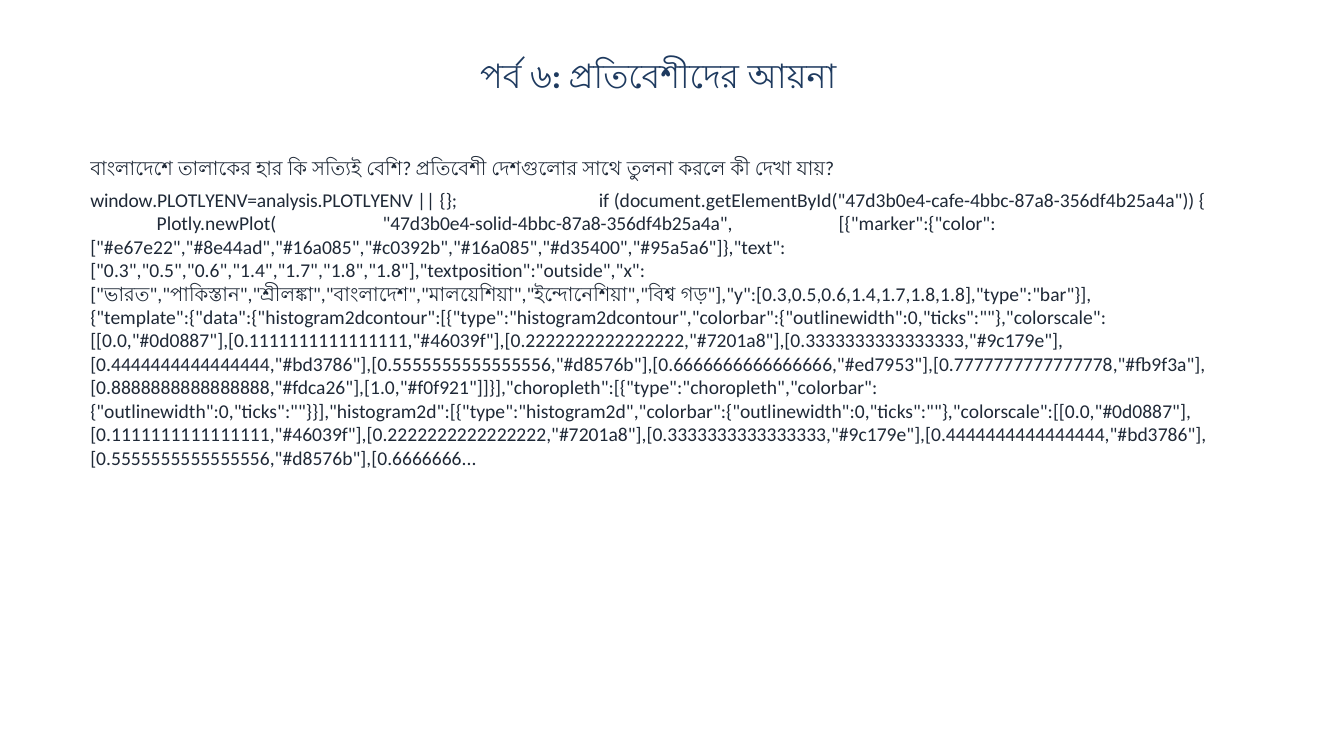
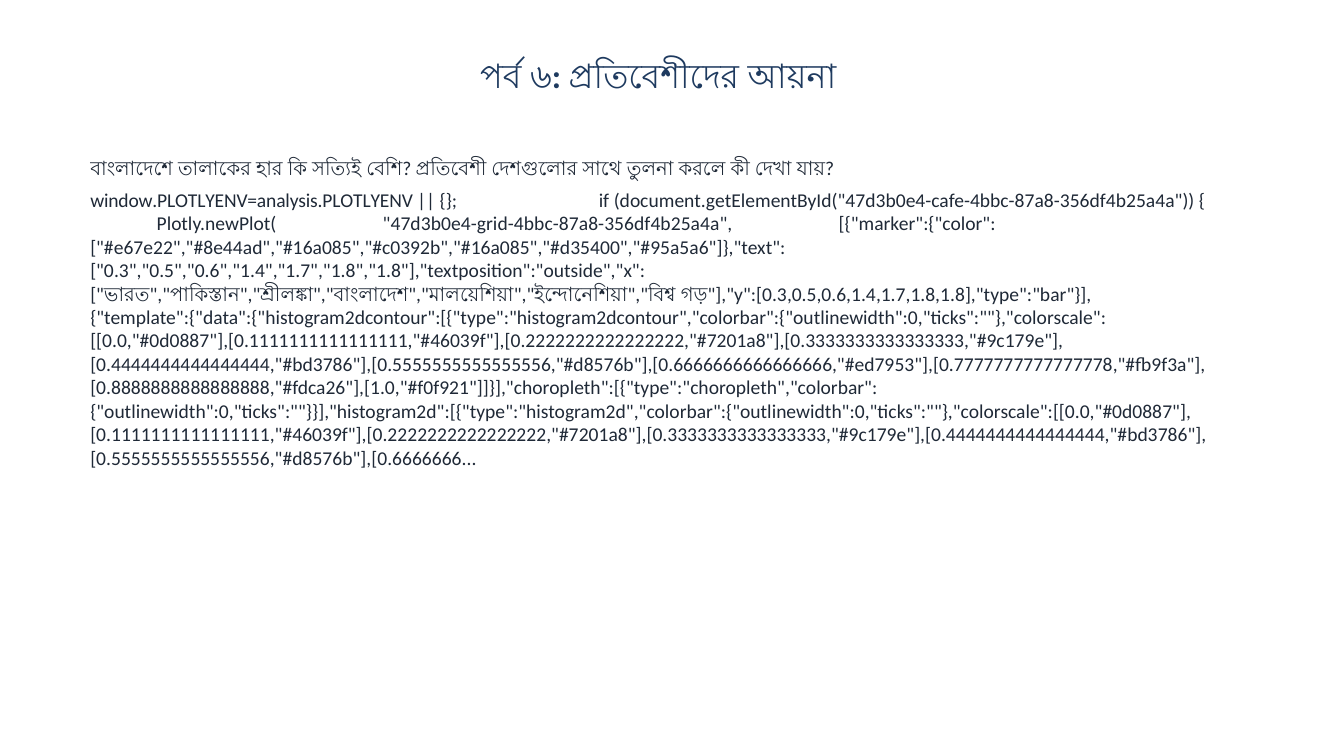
47d3b0e4-solid-4bbc-87a8-356df4b25a4a: 47d3b0e4-solid-4bbc-87a8-356df4b25a4a -> 47d3b0e4-grid-4bbc-87a8-356df4b25a4a
